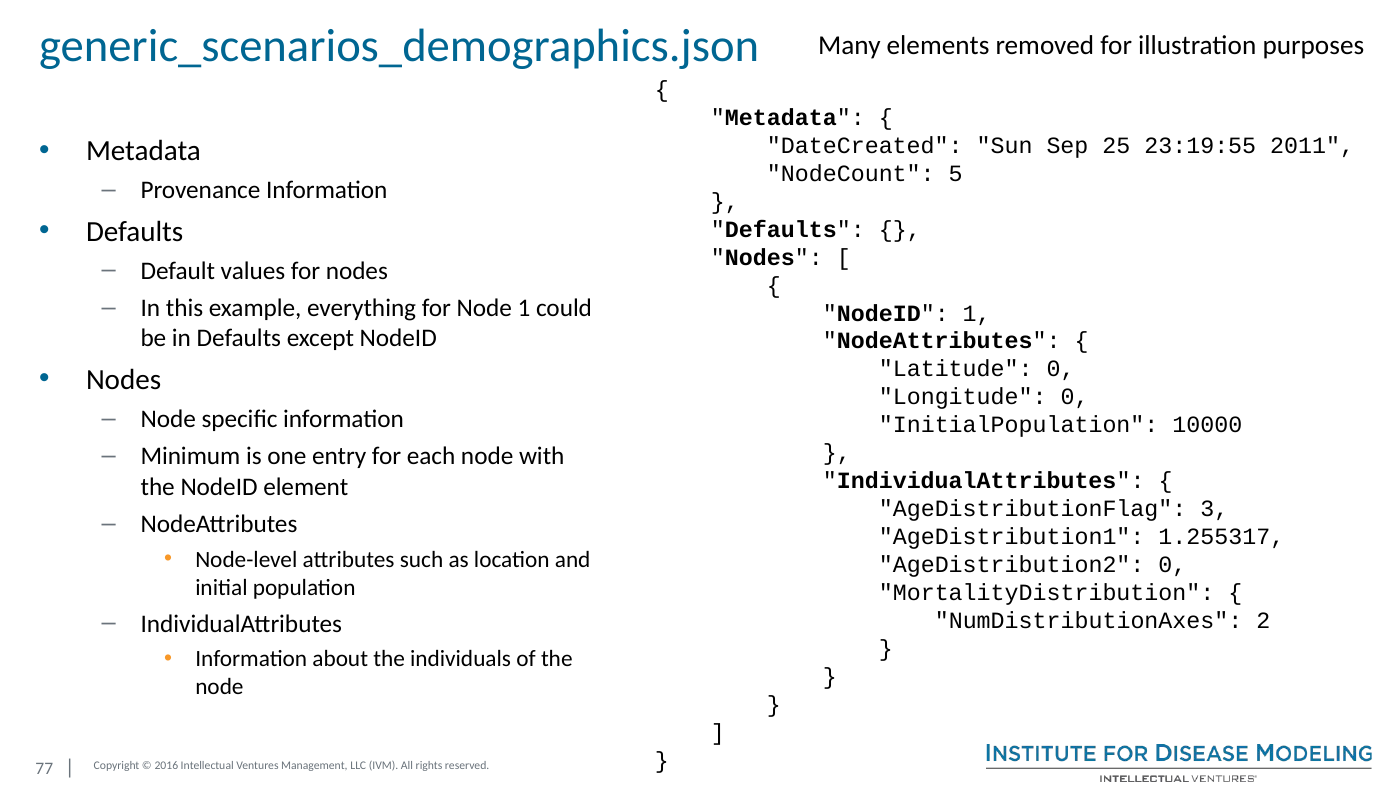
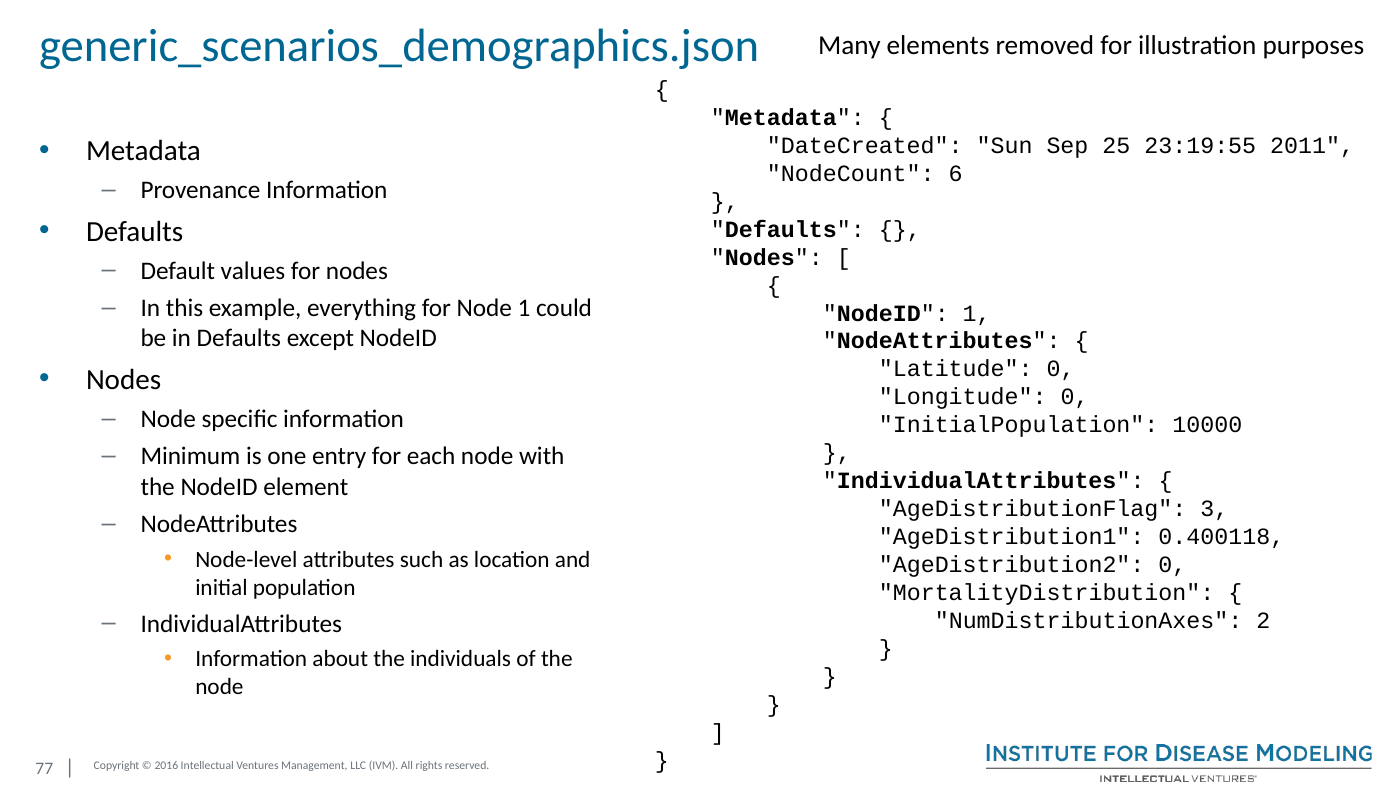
5: 5 -> 6
1.255317: 1.255317 -> 0.400118
